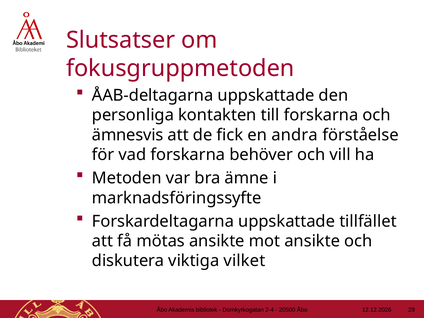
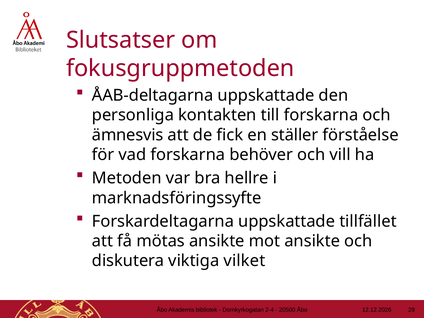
andra: andra -> ställer
ämne: ämne -> hellre
